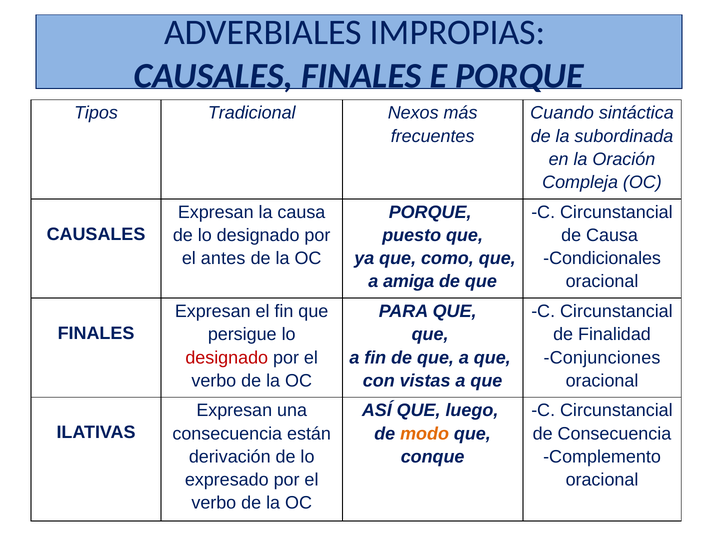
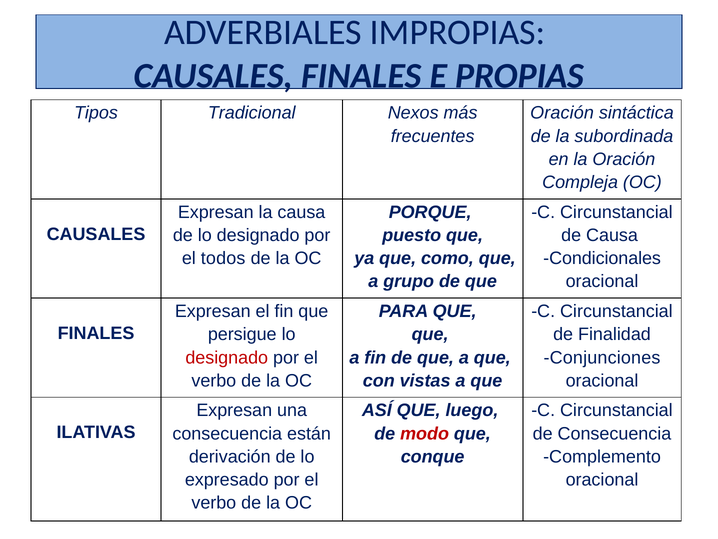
E PORQUE: PORQUE -> PROPIAS
Cuando at (562, 113): Cuando -> Oración
antes: antes -> todos
amiga: amiga -> grupo
modo colour: orange -> red
